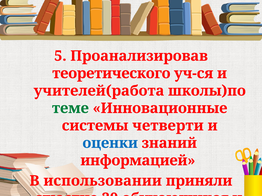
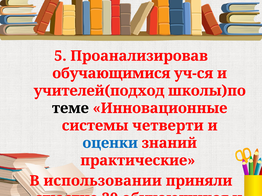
теоретического: теоретического -> обучающимися
учителей(работа: учителей(работа -> учителей(подход
теме colour: green -> black
информацией: информацией -> практические
